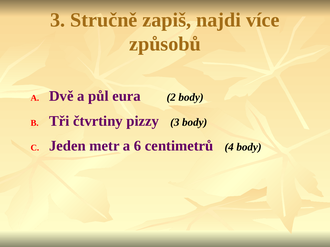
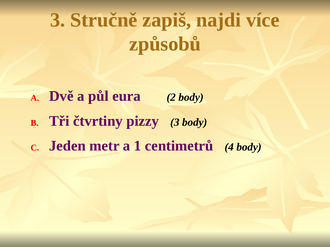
6: 6 -> 1
